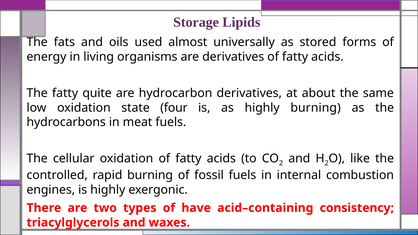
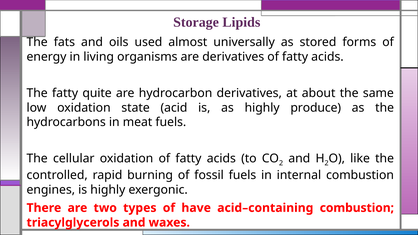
four: four -> acid
highly burning: burning -> produce
acid–containing consistency: consistency -> combustion
